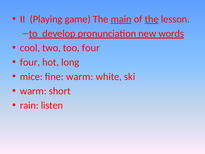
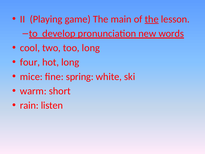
main underline: present -> none
too four: four -> long
fine warm: warm -> spring
